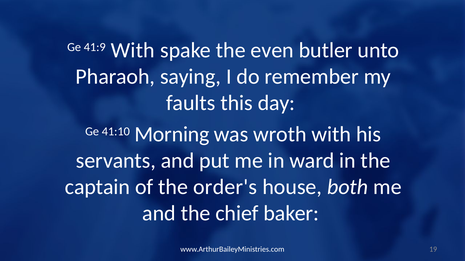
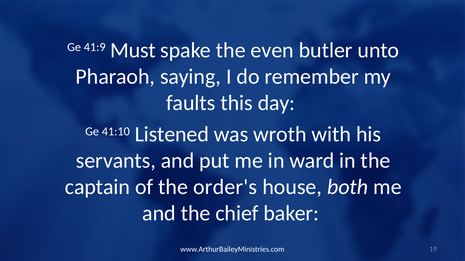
41:9 With: With -> Must
Morning: Morning -> Listened
